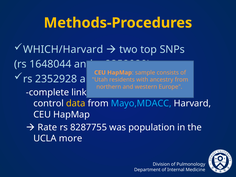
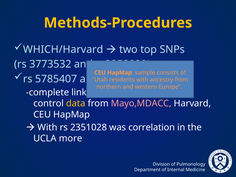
1648044: 1648044 -> 3773532
2352928: 2352928 -> 5785407
Mayo,MDACC colour: light blue -> pink
Rate at (47, 127): Rate -> With
8287755: 8287755 -> 2351028
population: population -> correlation
